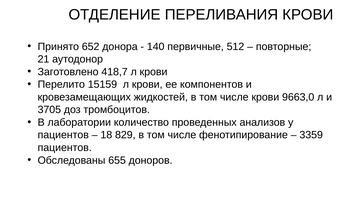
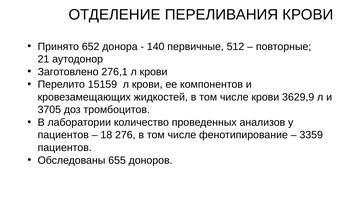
418,7: 418,7 -> 276,1
9663,0: 9663,0 -> 3629,9
829: 829 -> 276
